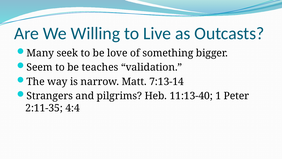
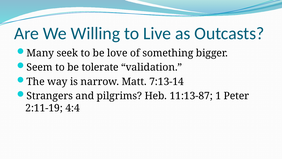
teaches: teaches -> tolerate
11:13-40: 11:13-40 -> 11:13-87
2:11-35: 2:11-35 -> 2:11-19
